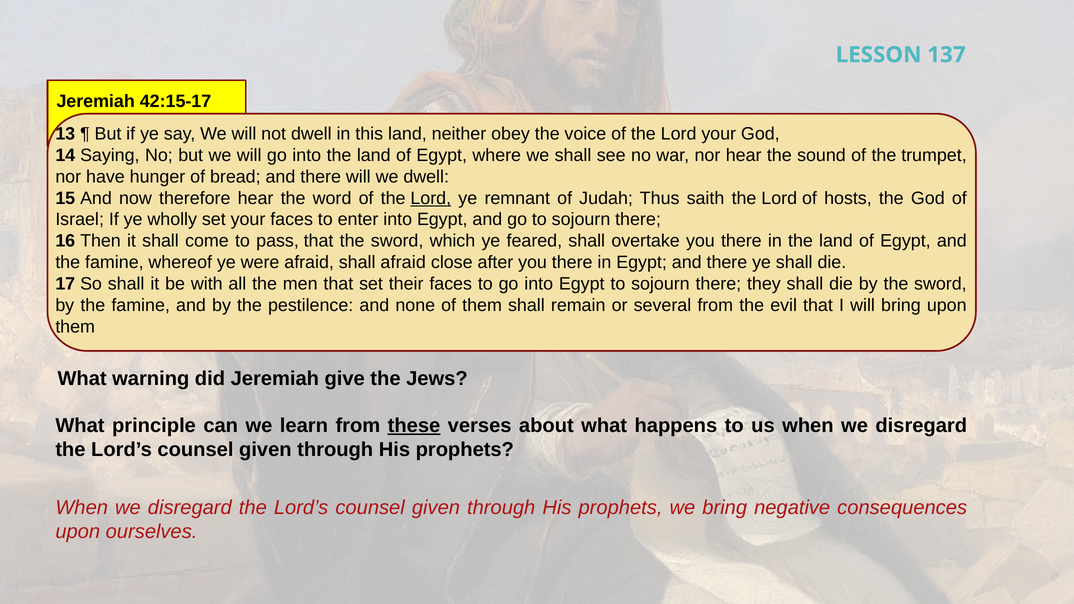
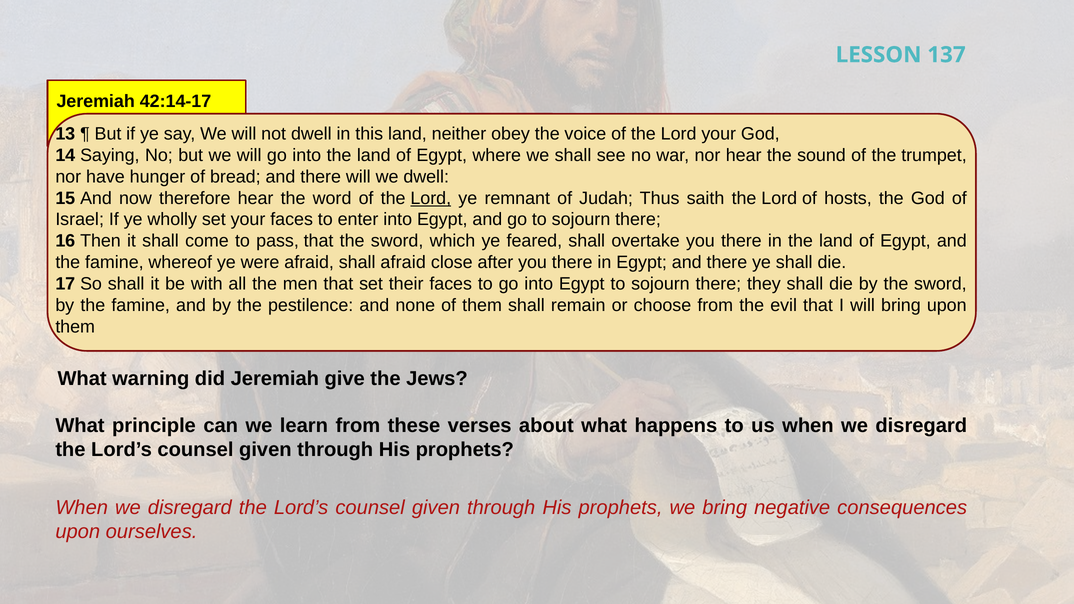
42:15-17: 42:15-17 -> 42:14-17
several: several -> choose
these underline: present -> none
